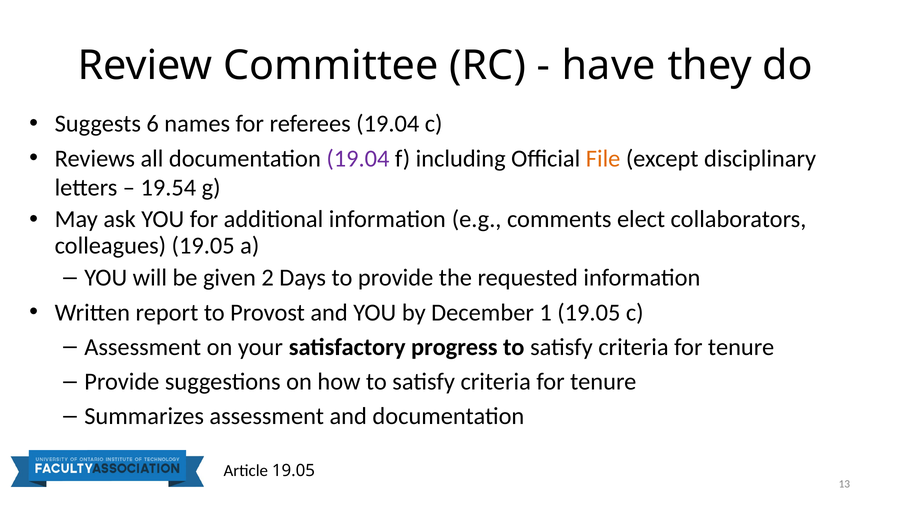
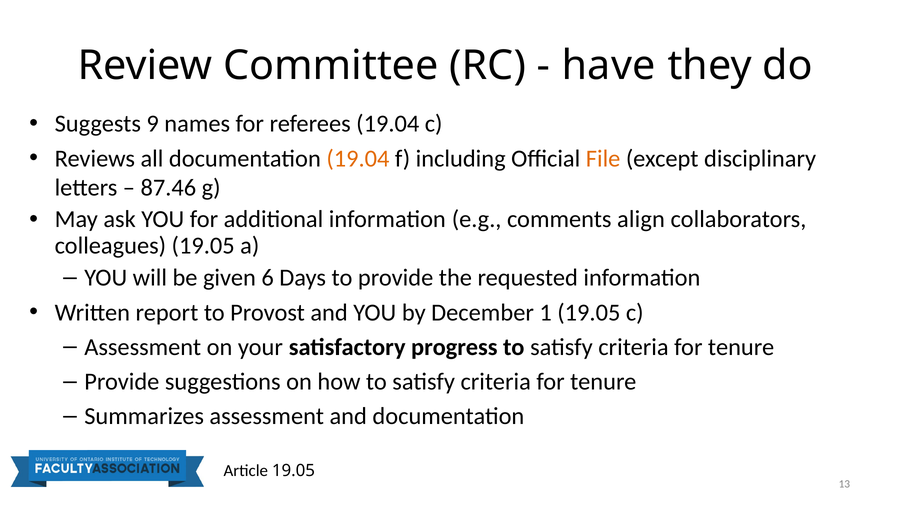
6: 6 -> 9
19.04 at (358, 159) colour: purple -> orange
19.54: 19.54 -> 87.46
elect: elect -> align
2: 2 -> 6
